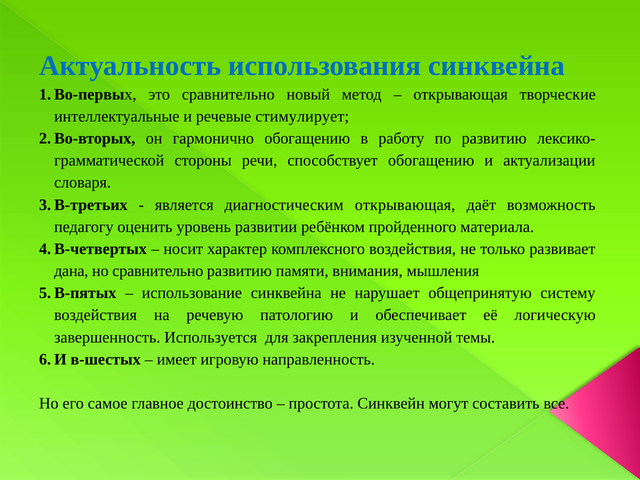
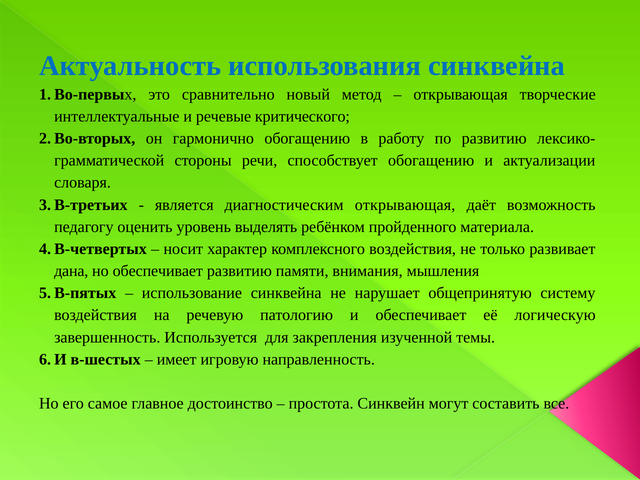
стимулирует: стимулирует -> критического
развитии: развитии -> выделять
но сравнительно: сравнительно -> обеспечивает
